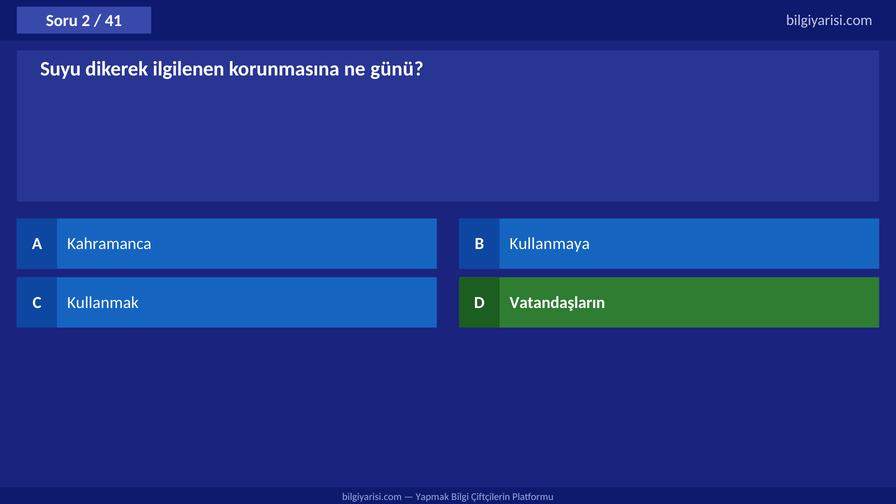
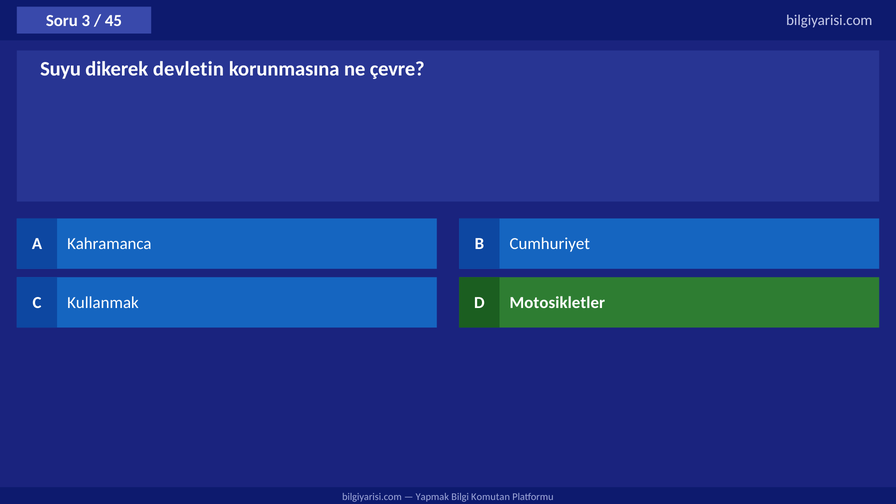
2: 2 -> 3
41: 41 -> 45
ilgilenen: ilgilenen -> devletin
günü: günü -> çevre
Kullanmaya: Kullanmaya -> Cumhuriyet
Vatandaşların: Vatandaşların -> Motosikletler
Çiftçilerin: Çiftçilerin -> Komutan
